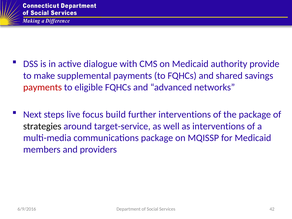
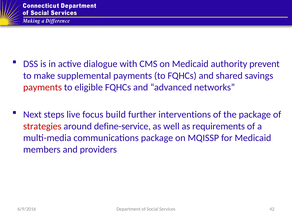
provide: provide -> prevent
strategies colour: black -> red
target-service: target-service -> define-service
as interventions: interventions -> requirements
